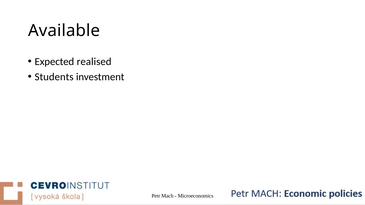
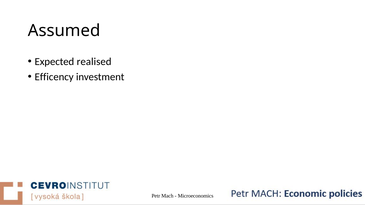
Available: Available -> Assumed
Students: Students -> Efficency
